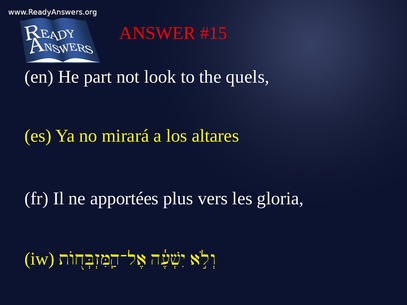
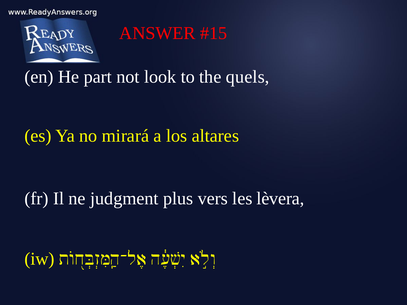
apportées: apportées -> judgment
gloria: gloria -> lèvera
